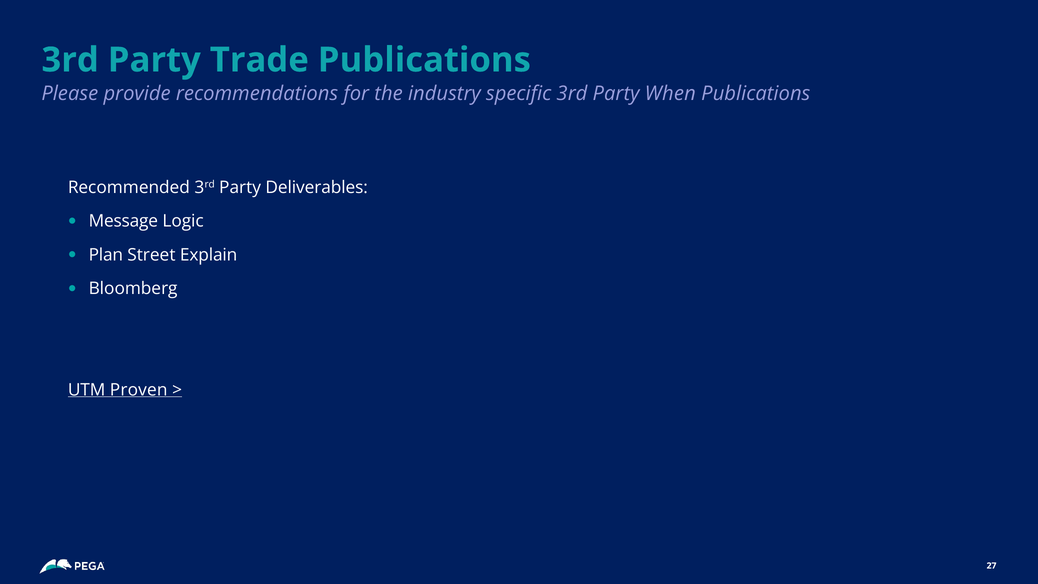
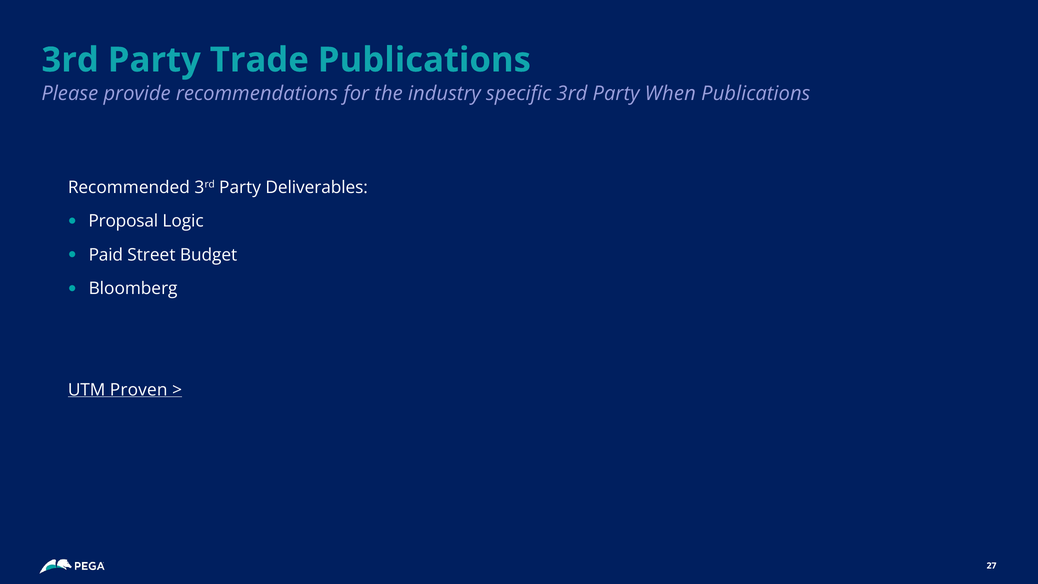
Message: Message -> Proposal
Plan: Plan -> Paid
Explain: Explain -> Budget
